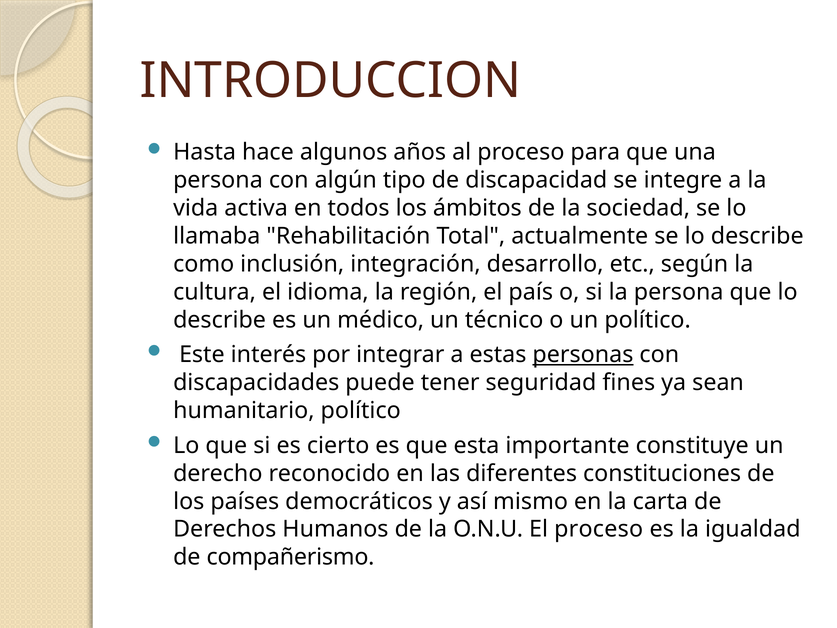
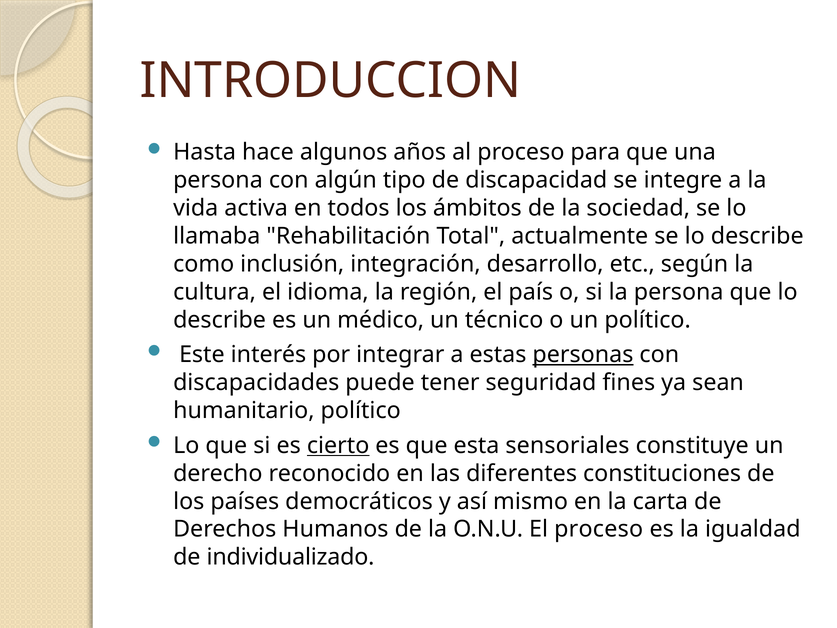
cierto underline: none -> present
importante: importante -> sensoriales
compañerismo: compañerismo -> individualizado
